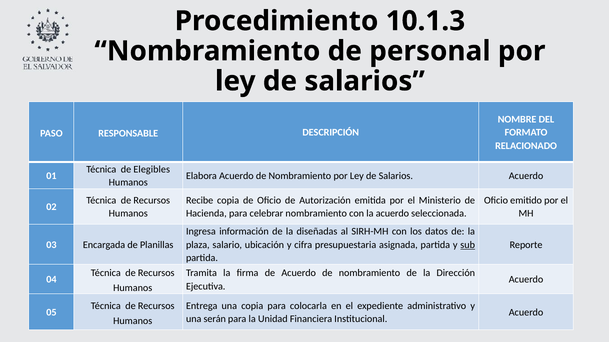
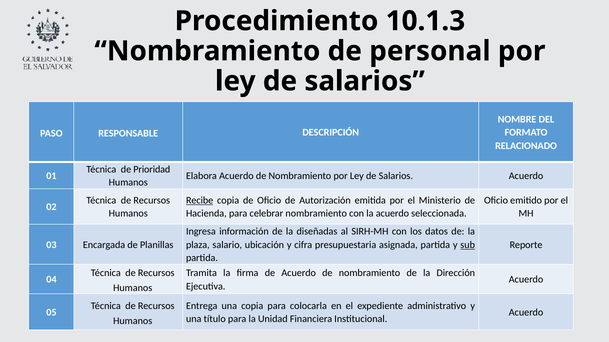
Elegibles: Elegibles -> Prioridad
Recibe underline: none -> present
serán: serán -> título
